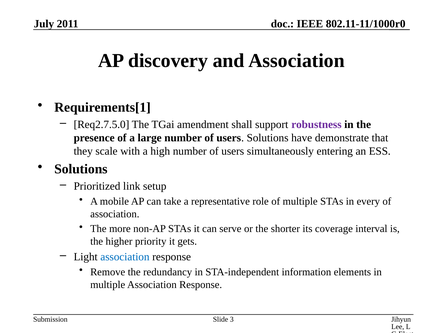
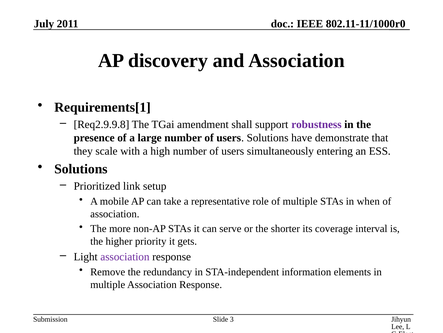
Req2.7.5.0: Req2.7.5.0 -> Req2.9.9.8
every: every -> when
association at (125, 256) colour: blue -> purple
